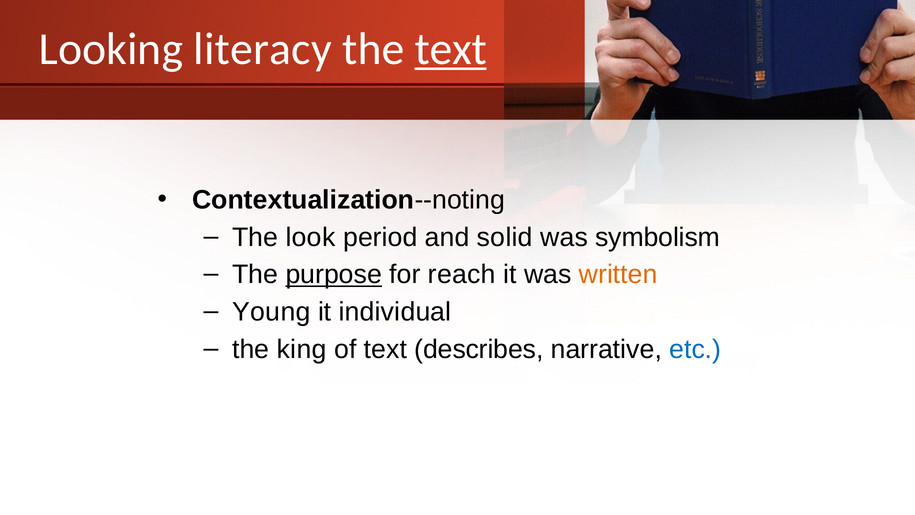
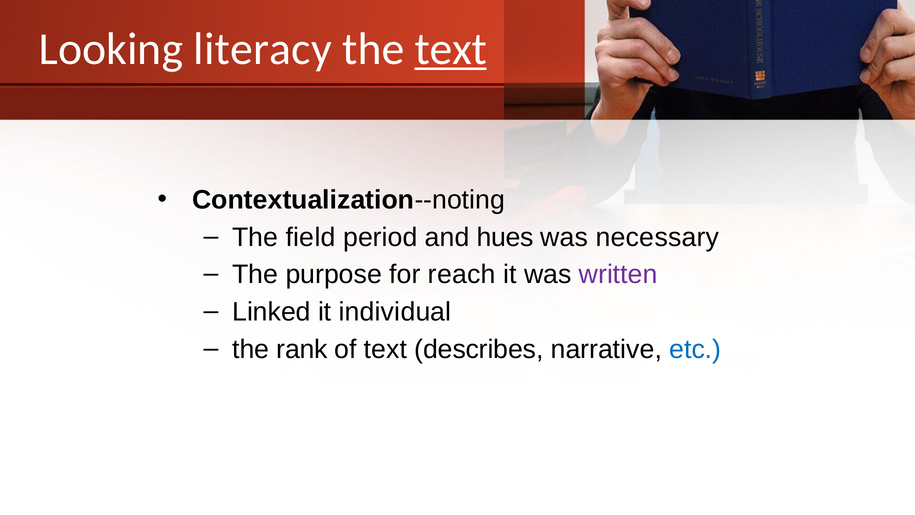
look: look -> field
solid: solid -> hues
symbolism: symbolism -> necessary
purpose underline: present -> none
written colour: orange -> purple
Young: Young -> Linked
king: king -> rank
